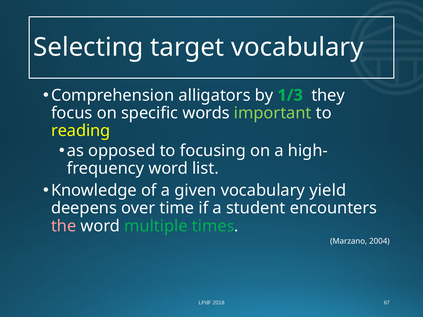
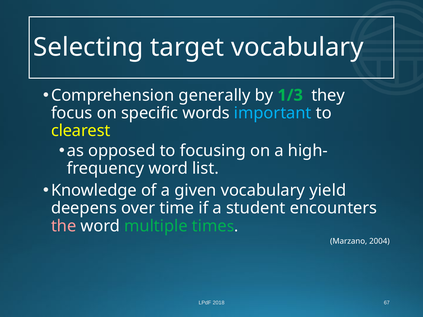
alligators: alligators -> generally
important colour: light green -> light blue
reading: reading -> clearest
